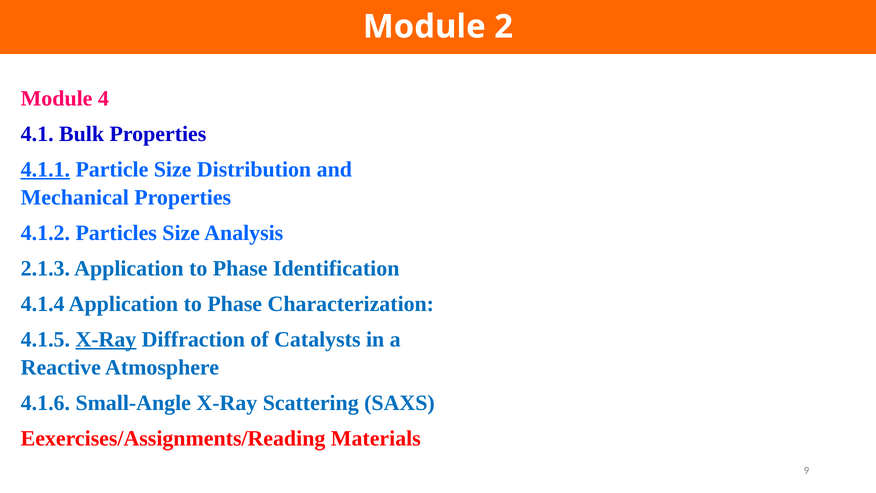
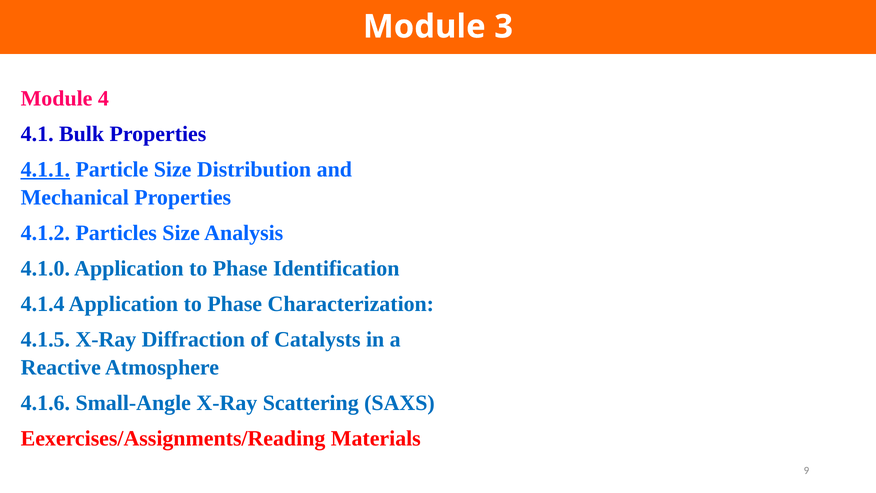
2: 2 -> 3
2.1.3: 2.1.3 -> 4.1.0
X-Ray at (106, 339) underline: present -> none
